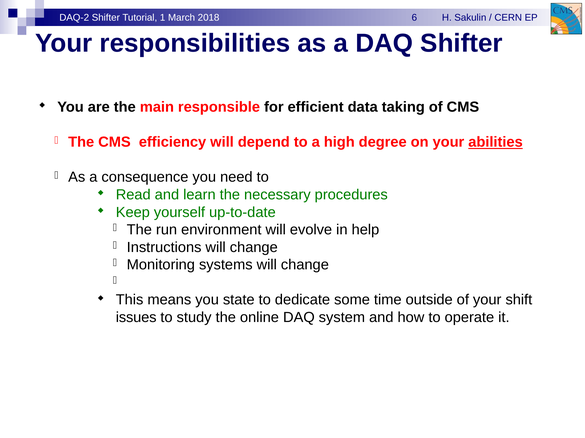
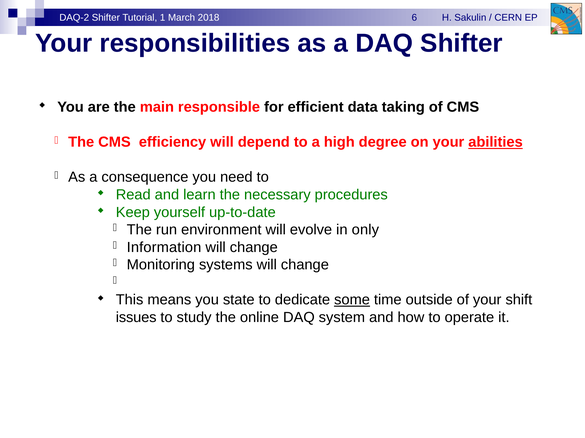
help: help -> only
Instructions: Instructions -> Information
some underline: none -> present
